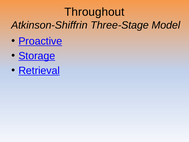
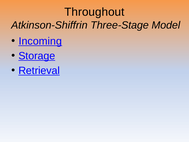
Proactive: Proactive -> Incoming
